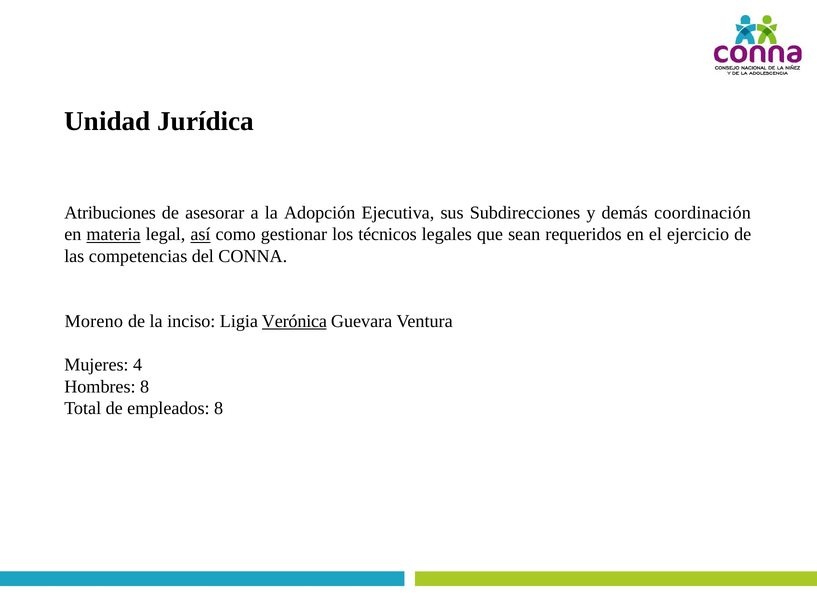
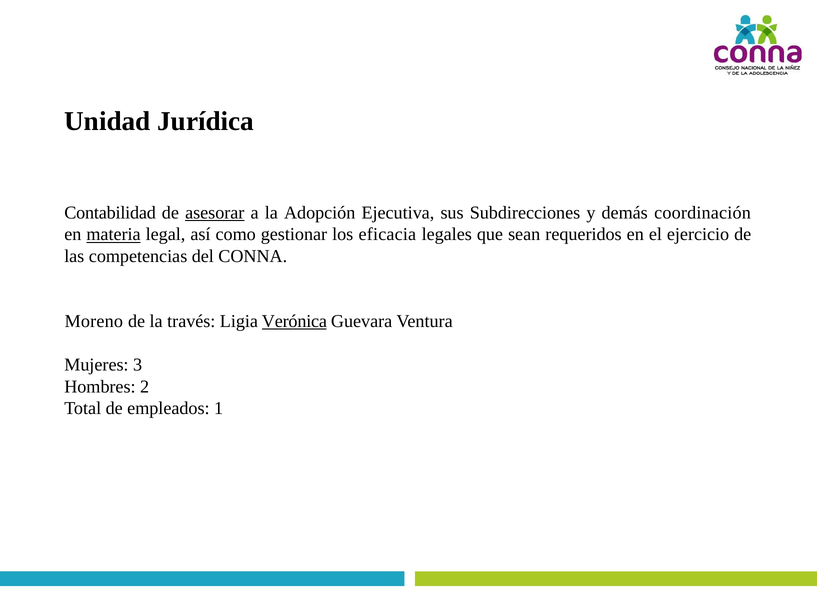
Atribuciones: Atribuciones -> Contabilidad
asesorar underline: none -> present
así underline: present -> none
técnicos: técnicos -> eficacia
inciso: inciso -> través
4: 4 -> 3
Hombres 8: 8 -> 2
empleados 8: 8 -> 1
